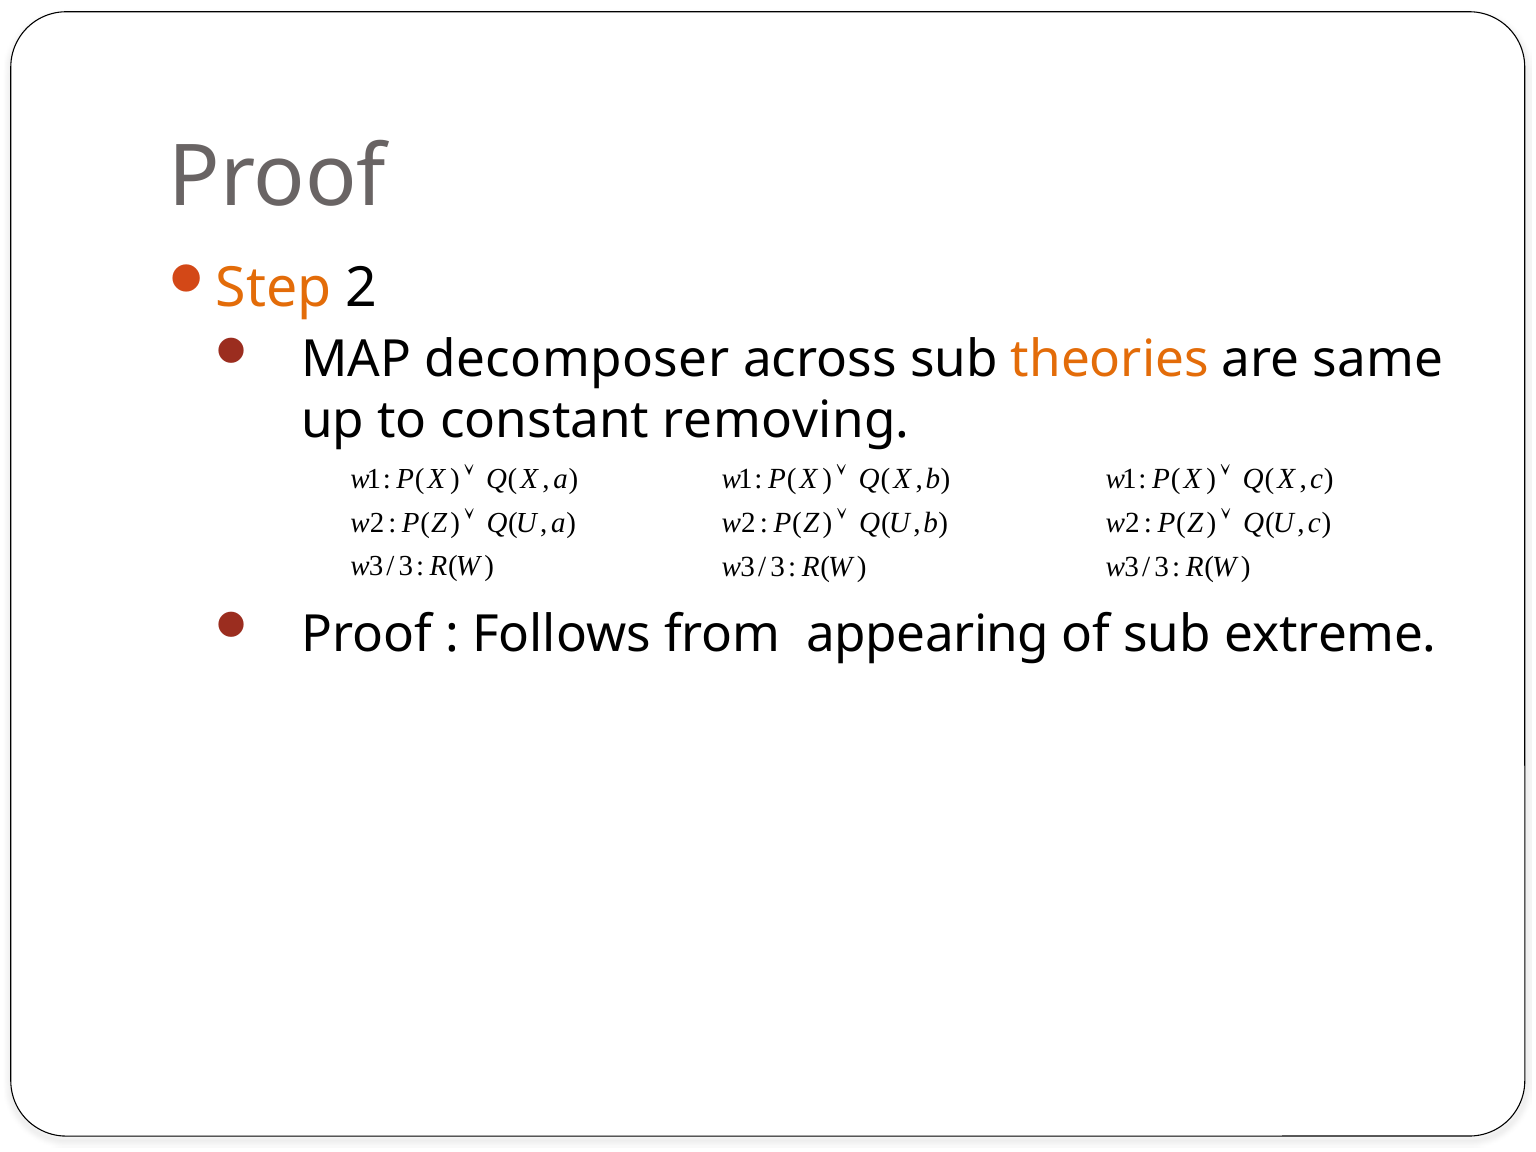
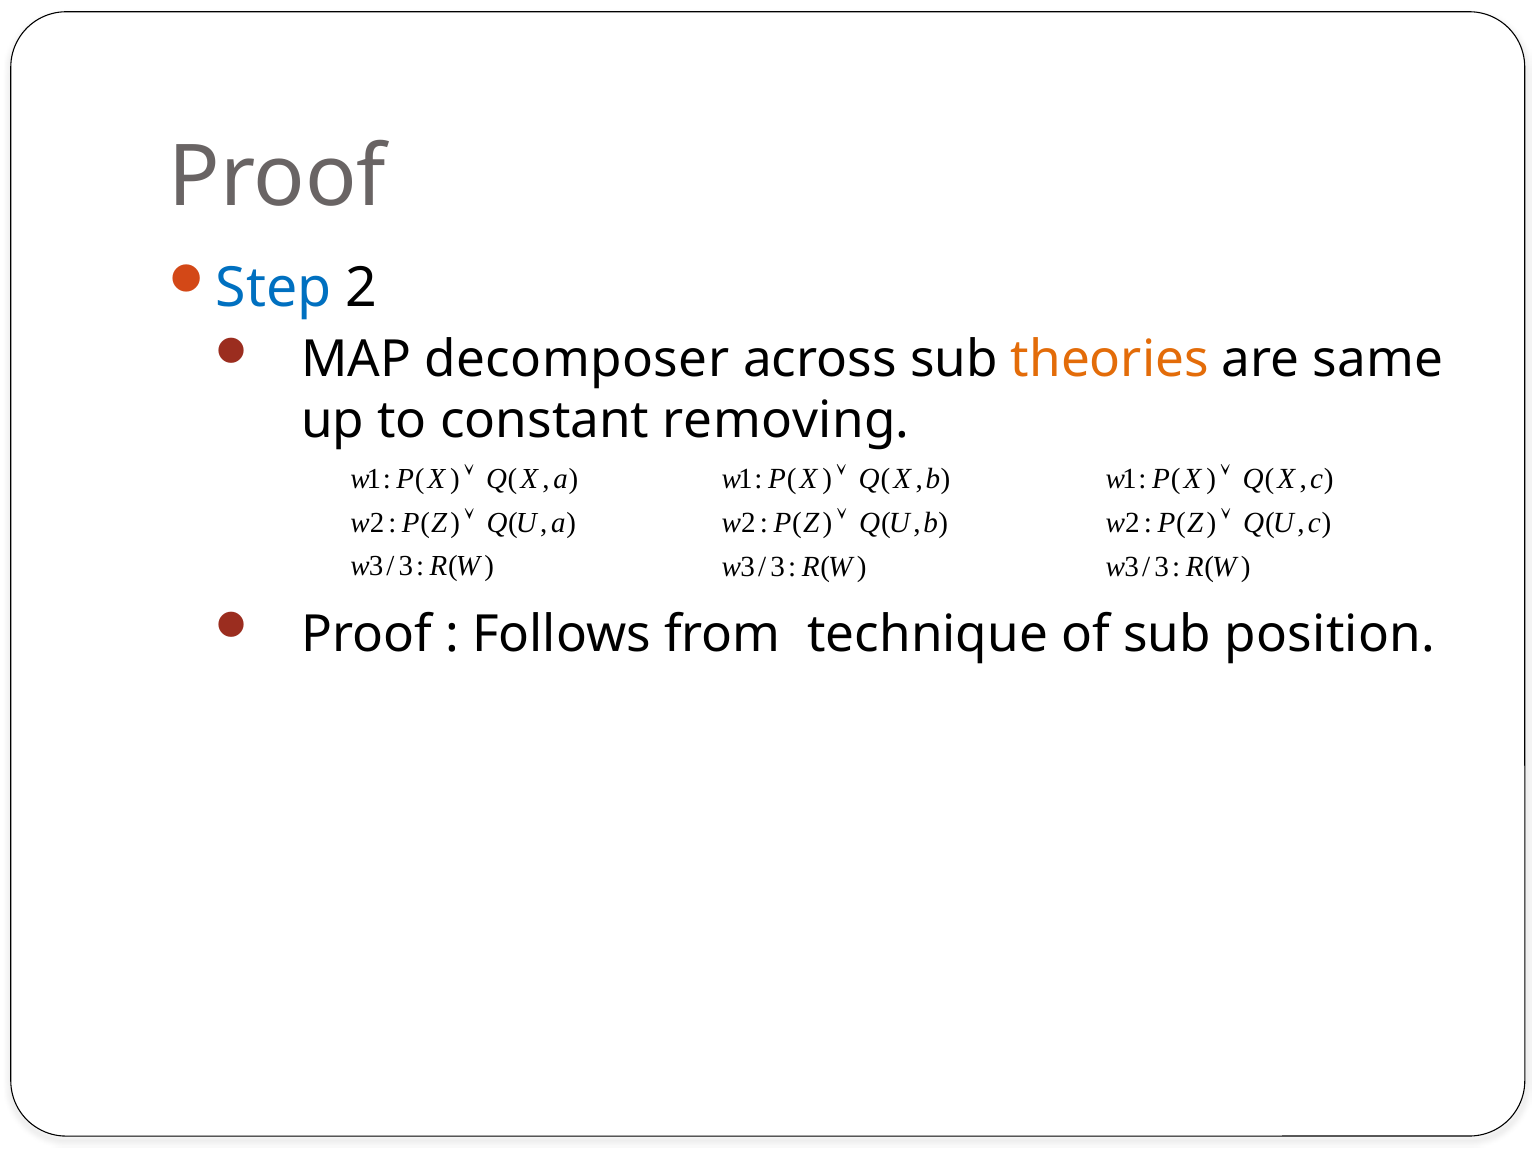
Step colour: orange -> blue
appearing: appearing -> technique
extreme: extreme -> position
